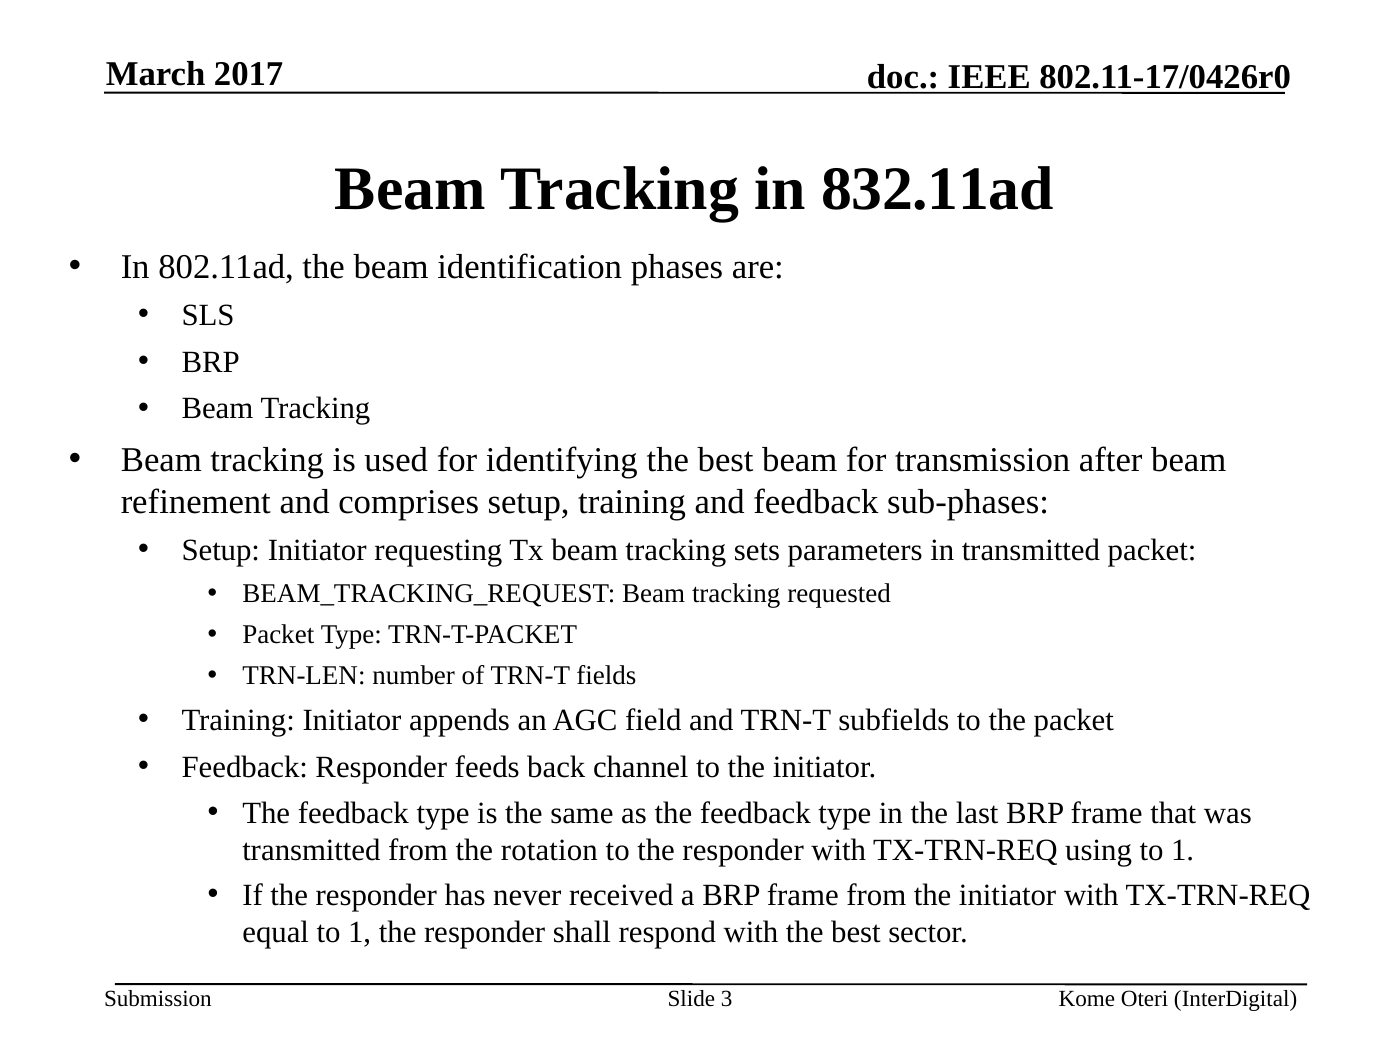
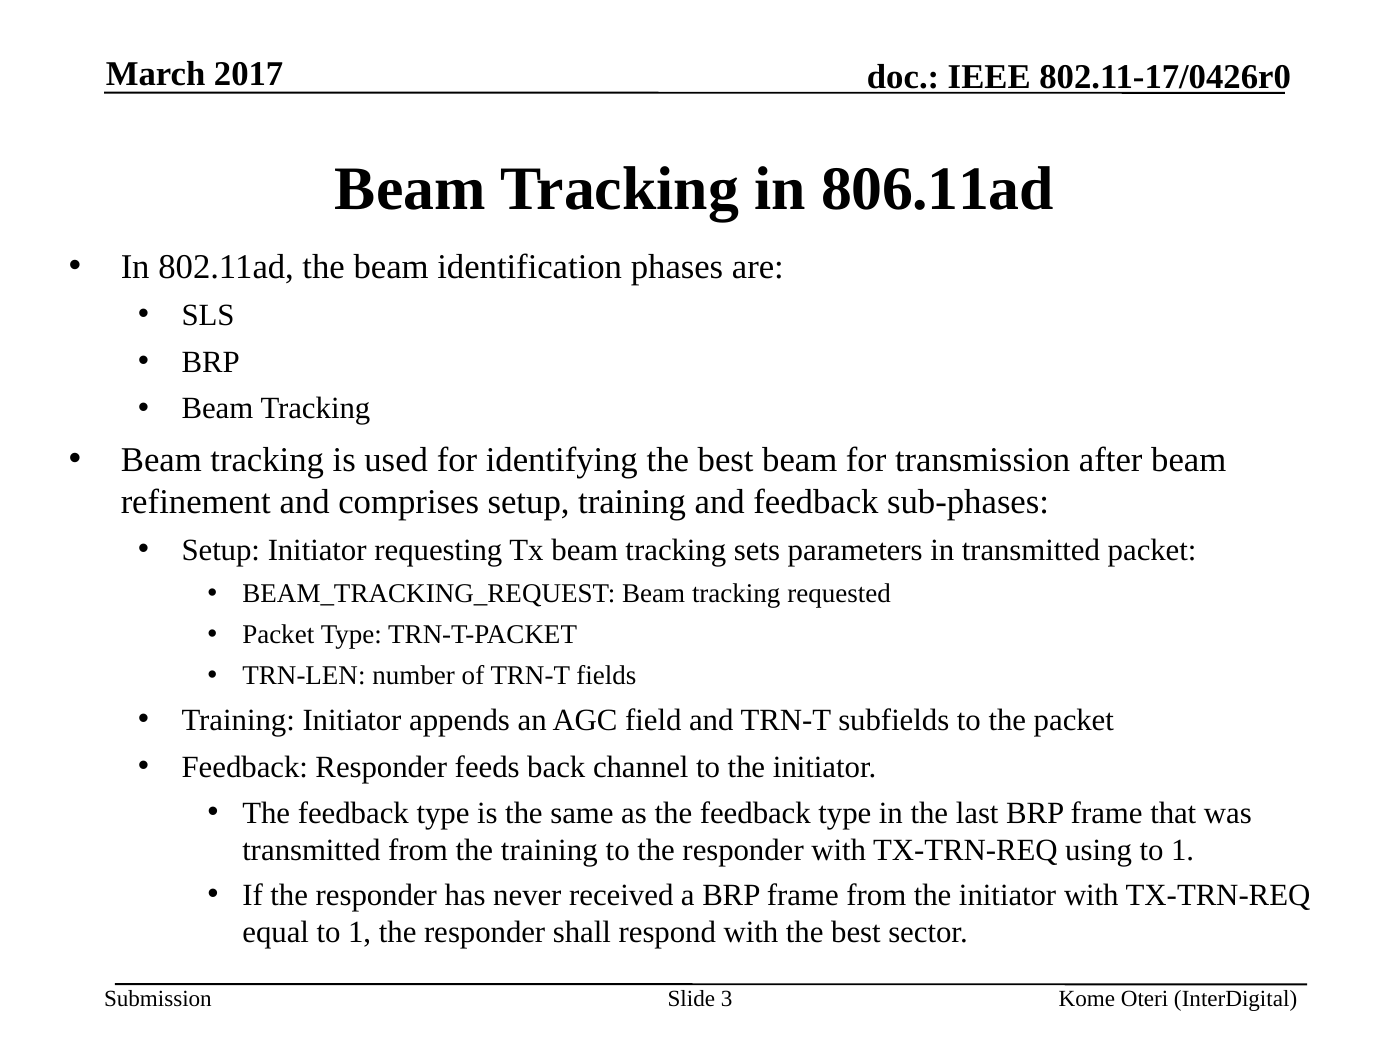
832.11ad: 832.11ad -> 806.11ad
the rotation: rotation -> training
